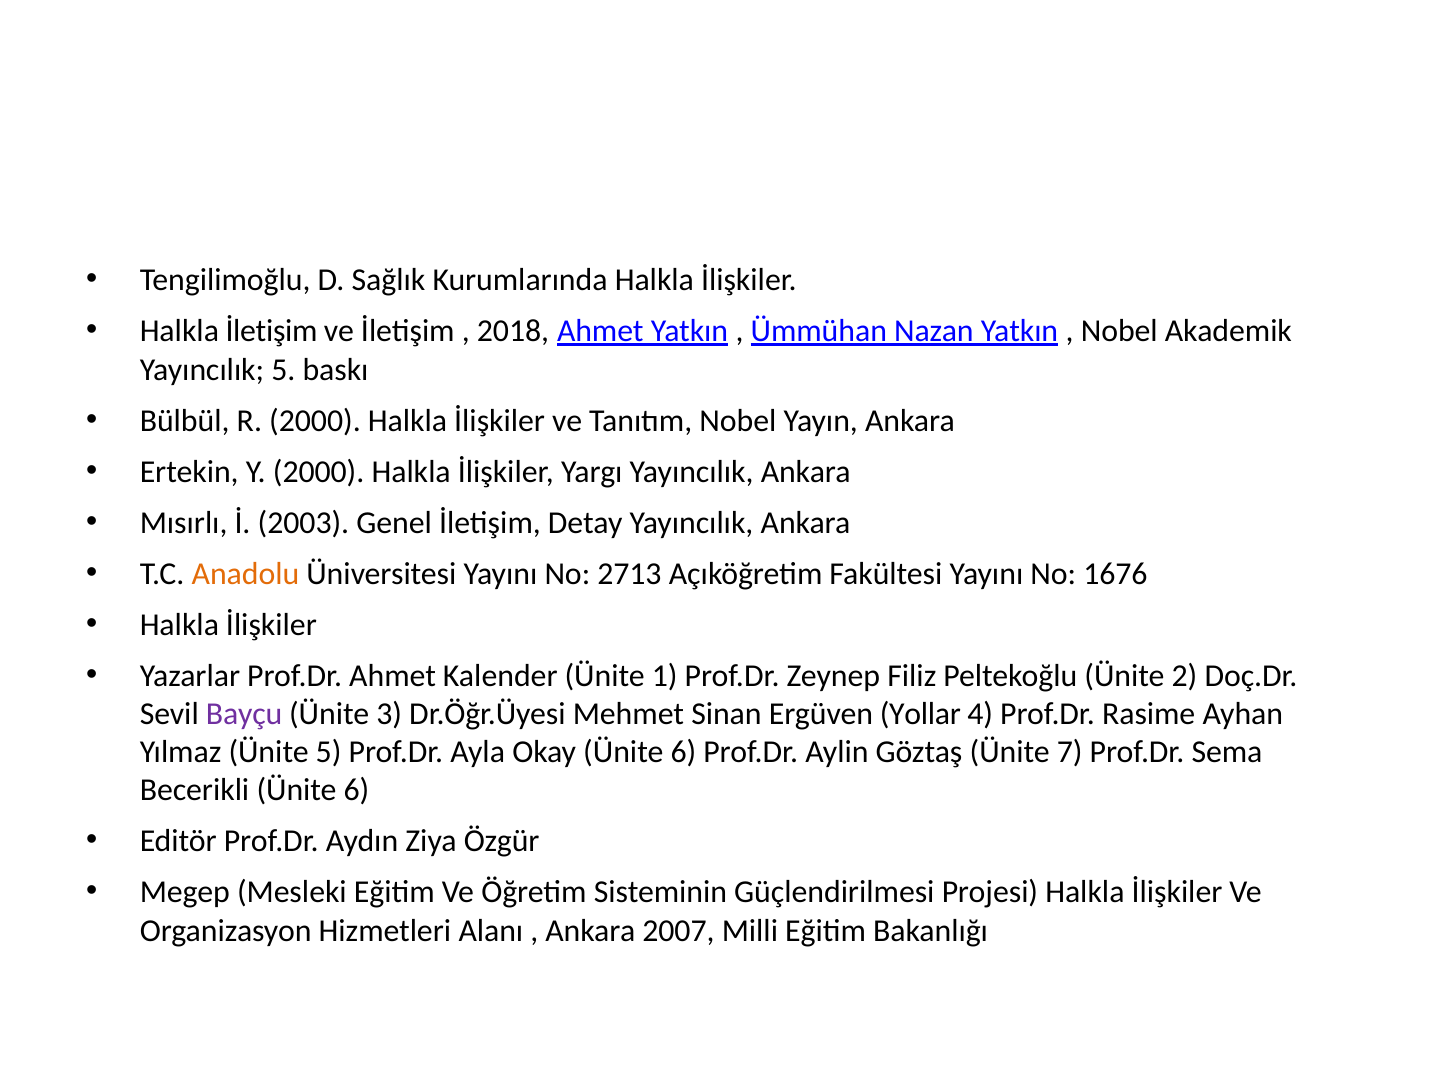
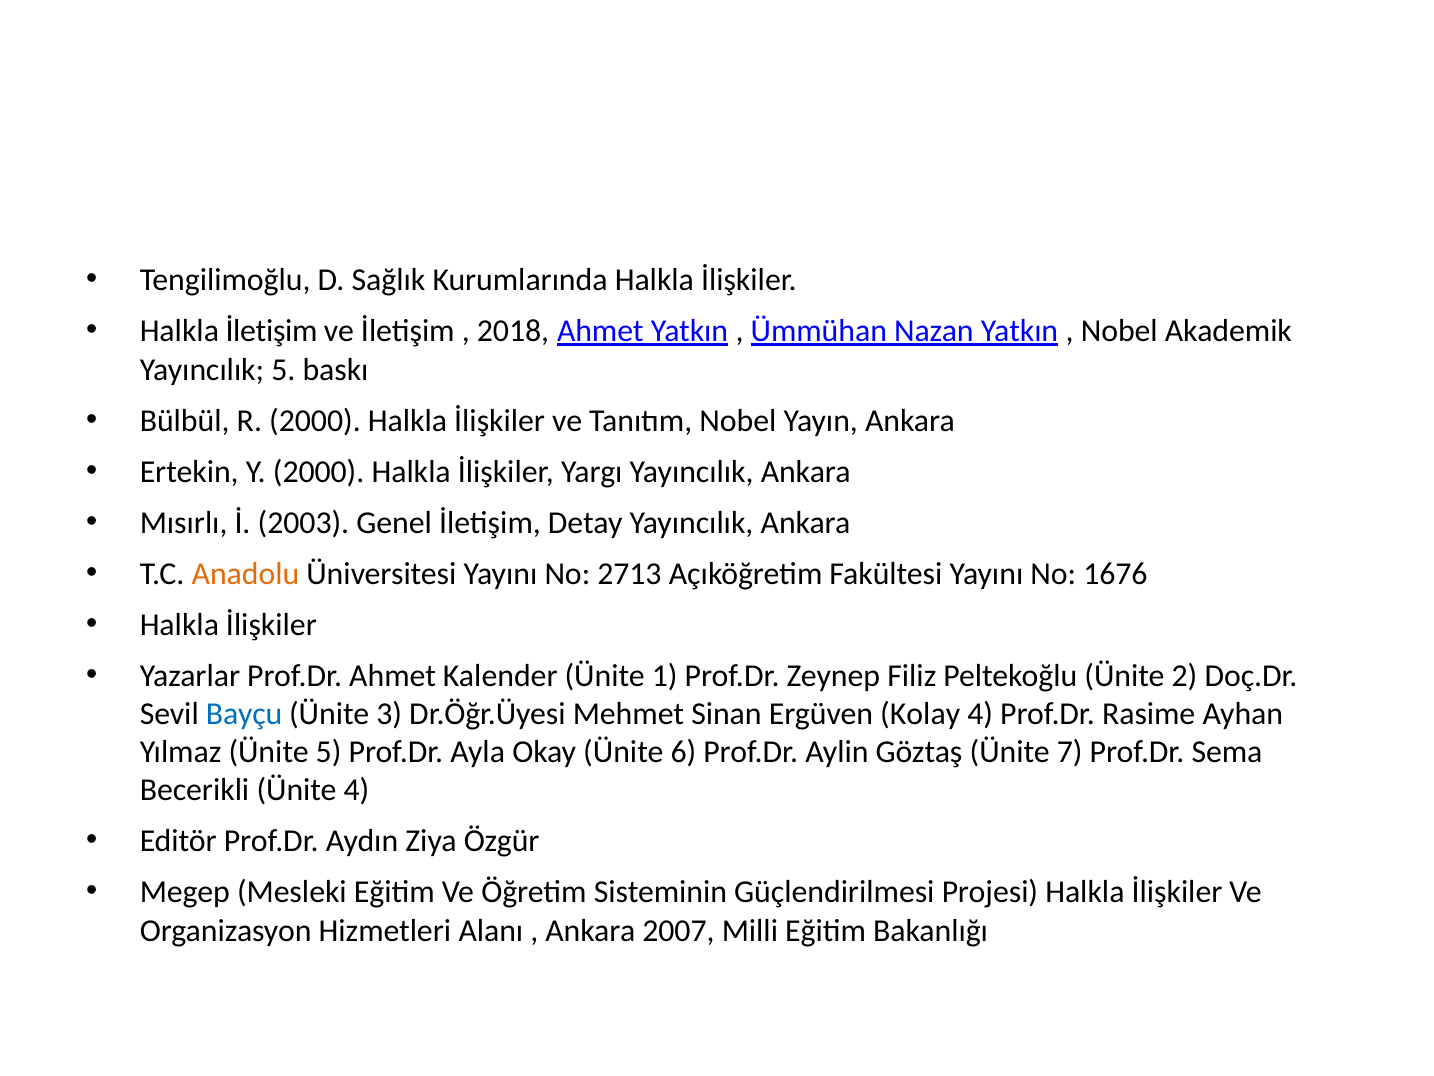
Bayçu colour: purple -> blue
Yollar: Yollar -> Kolay
Becerikli Ünite 6: 6 -> 4
